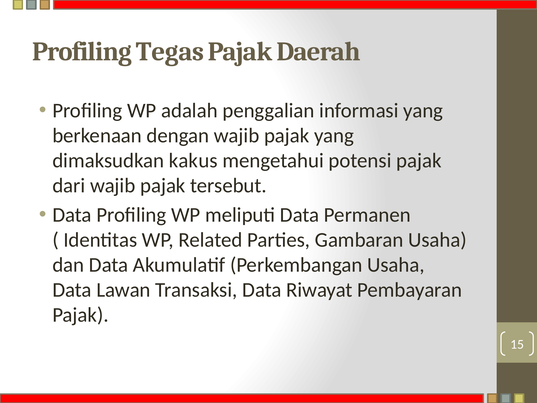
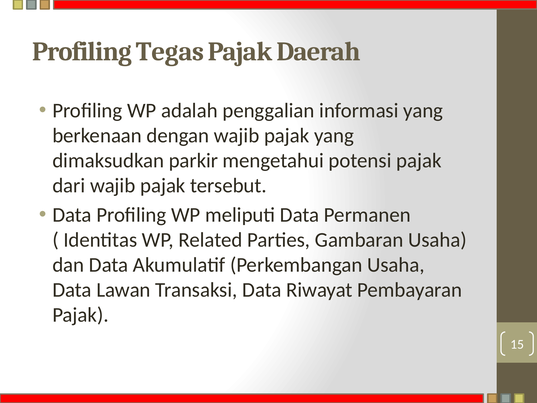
kakus: kakus -> parkir
